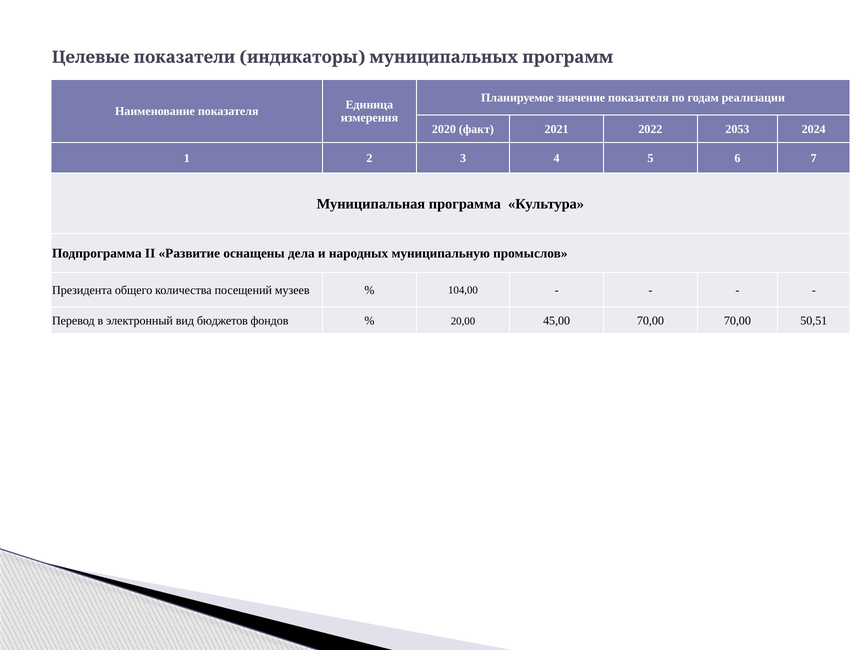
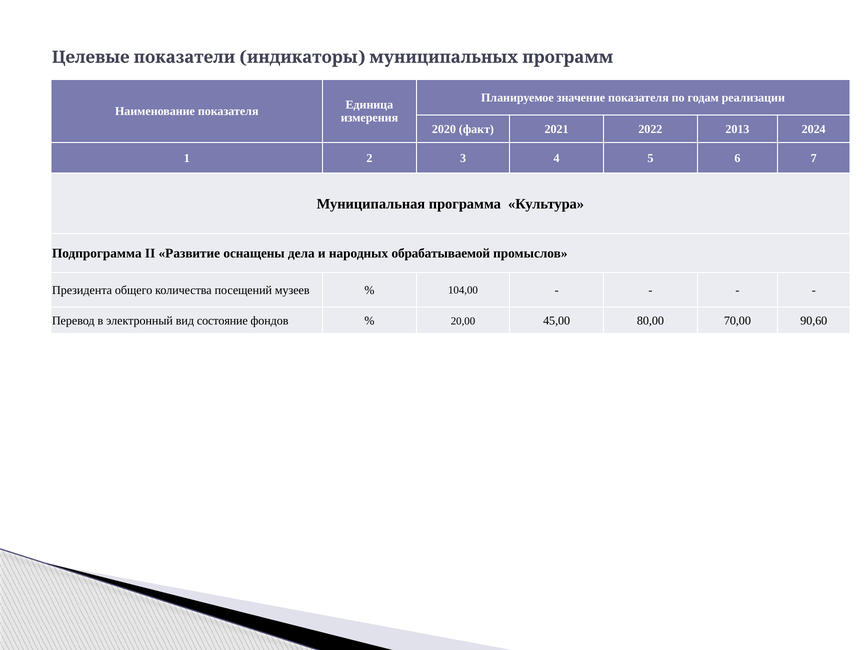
2053: 2053 -> 2013
муниципальную: муниципальную -> обрабатываемой
бюджетов: бюджетов -> состояние
45,00 70,00: 70,00 -> 80,00
50,51: 50,51 -> 90,60
